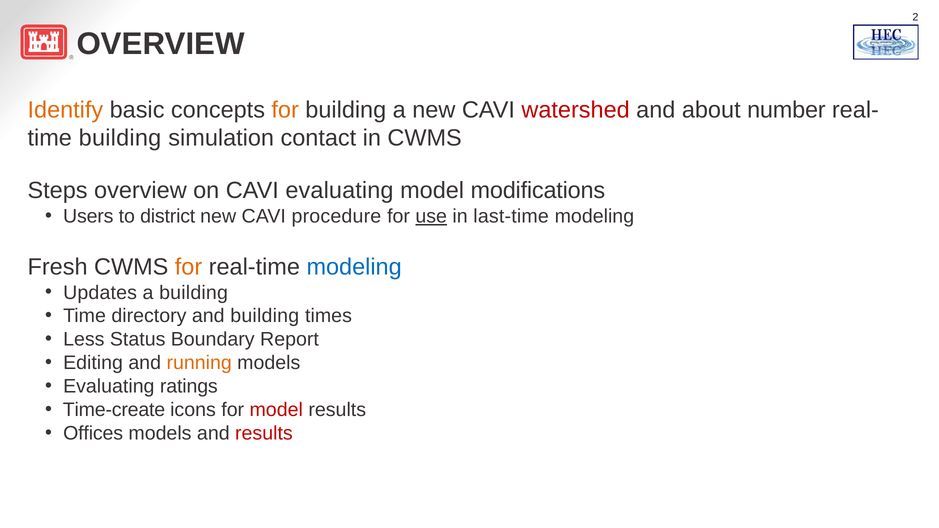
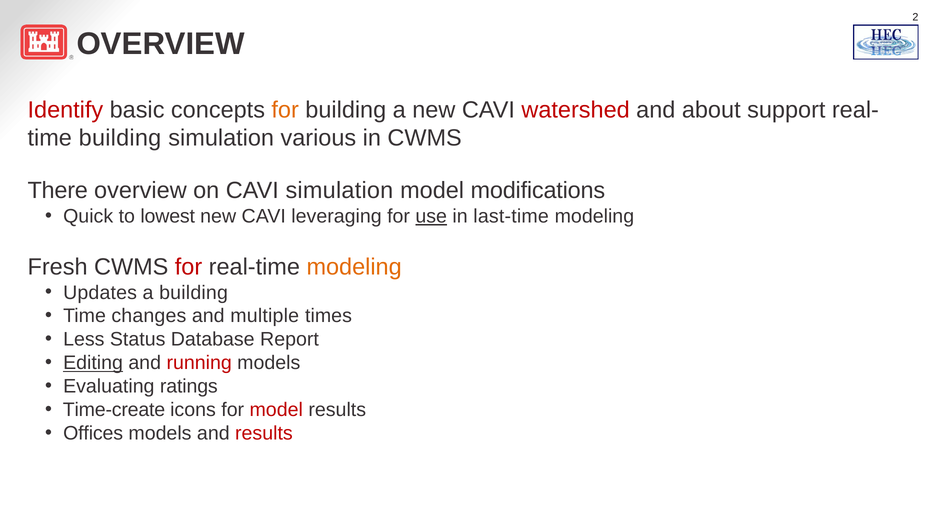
Identify colour: orange -> red
number: number -> support
contact: contact -> various
Steps: Steps -> There
CAVI evaluating: evaluating -> simulation
Users: Users -> Quick
district: district -> lowest
procedure: procedure -> leveraging
for at (189, 267) colour: orange -> red
modeling at (354, 267) colour: blue -> orange
directory: directory -> changes
and building: building -> multiple
Boundary: Boundary -> Database
Editing underline: none -> present
running colour: orange -> red
